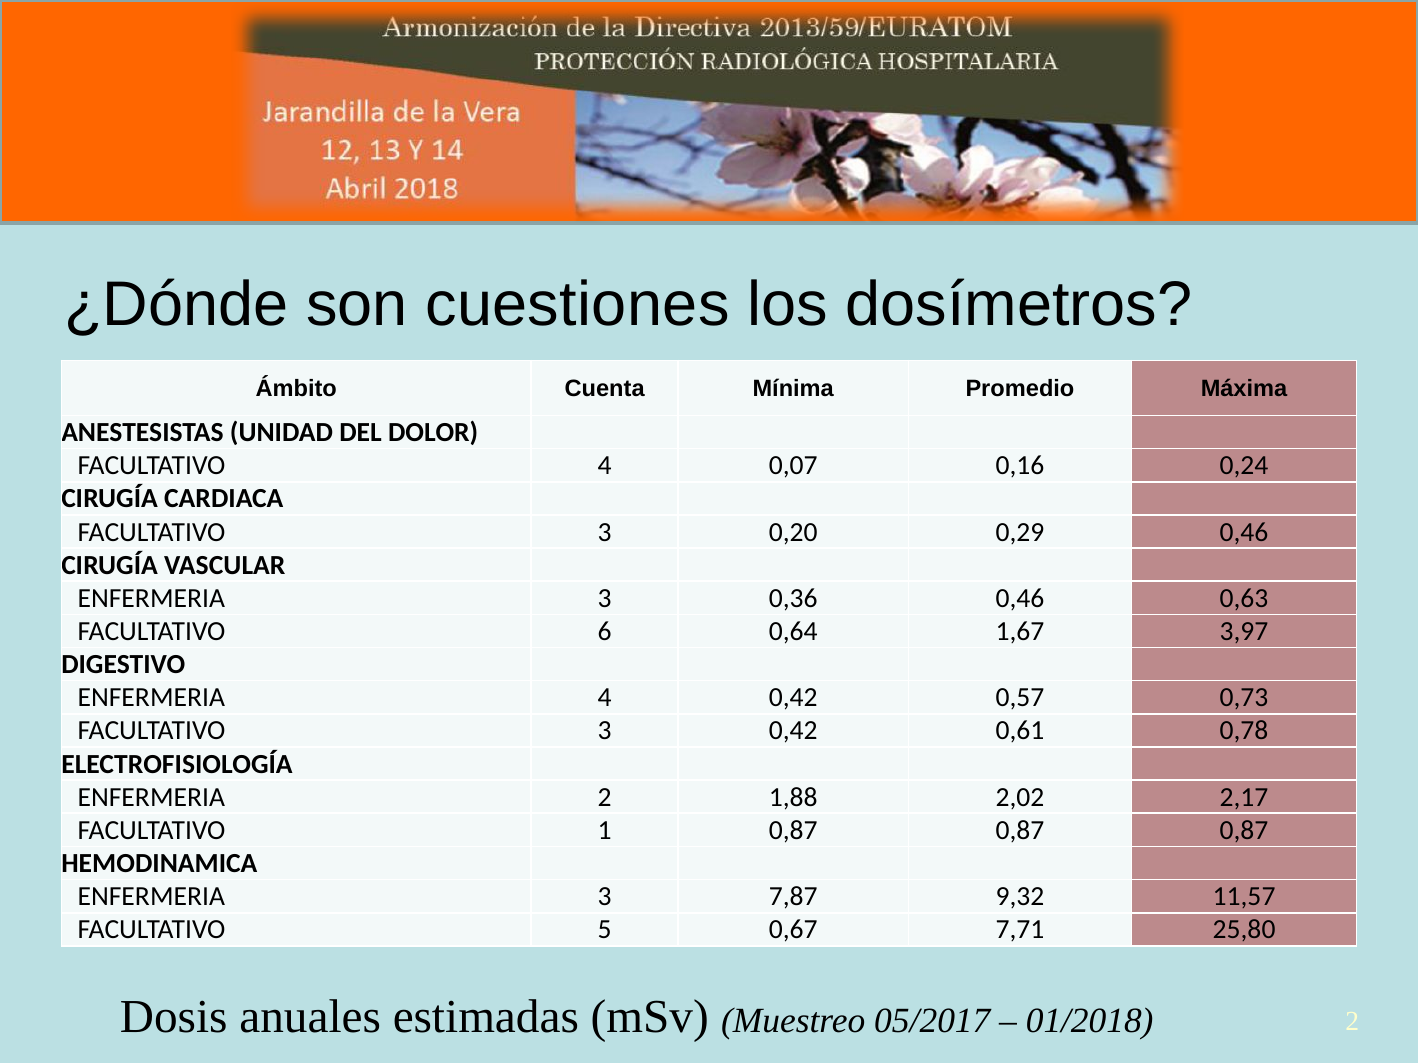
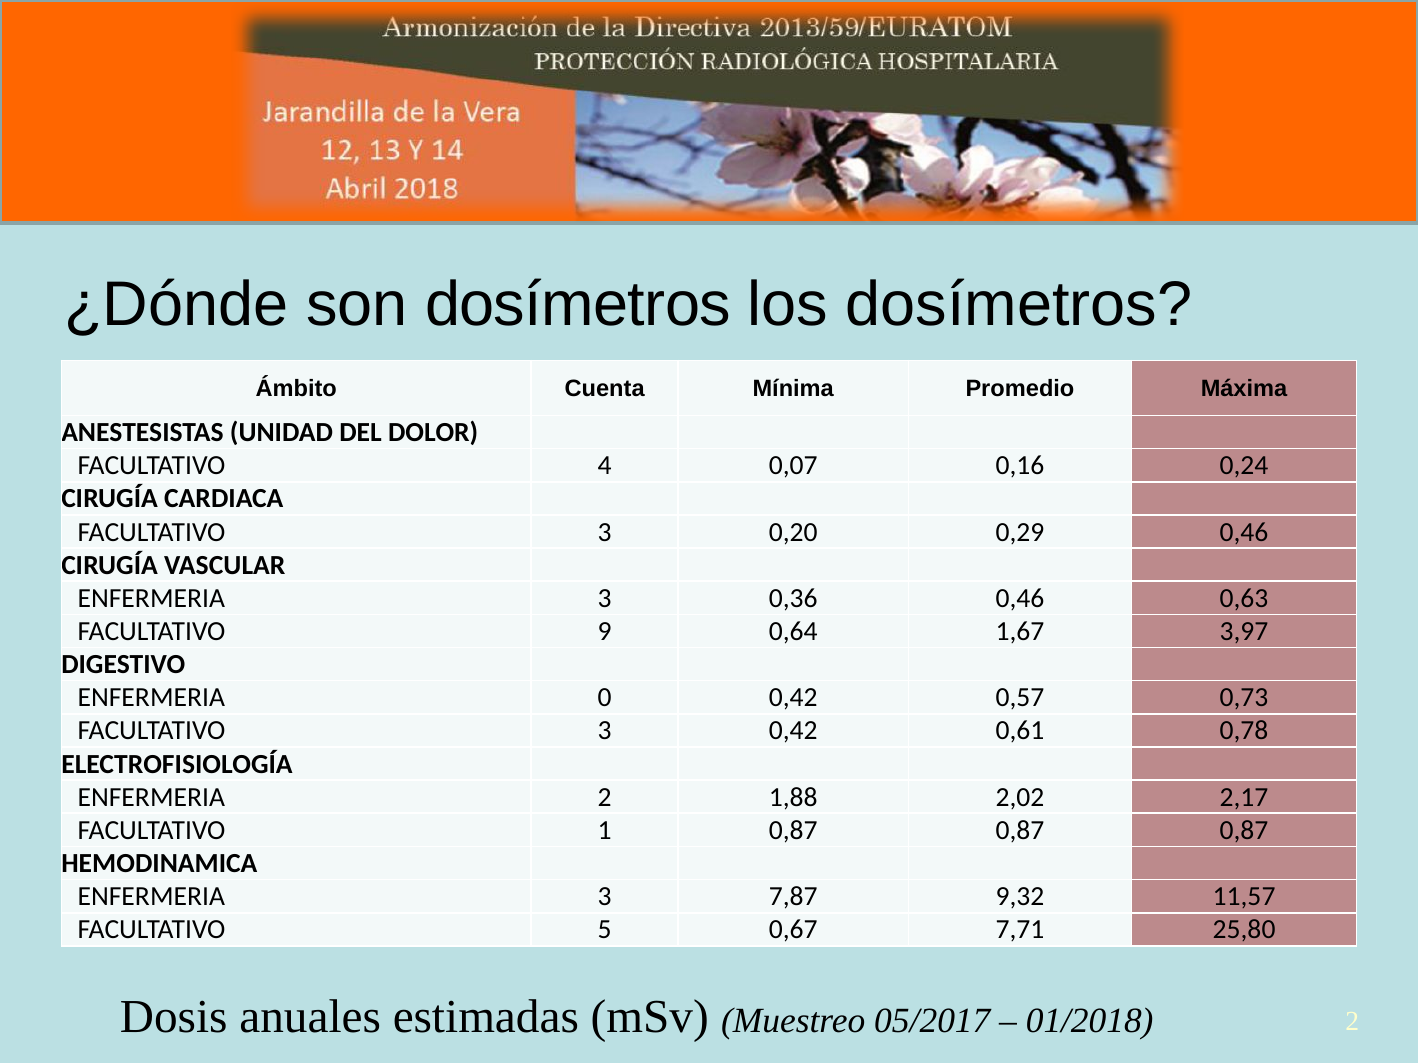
son cuestiones: cuestiones -> dosímetros
6: 6 -> 9
ENFERMERIA 4: 4 -> 0
